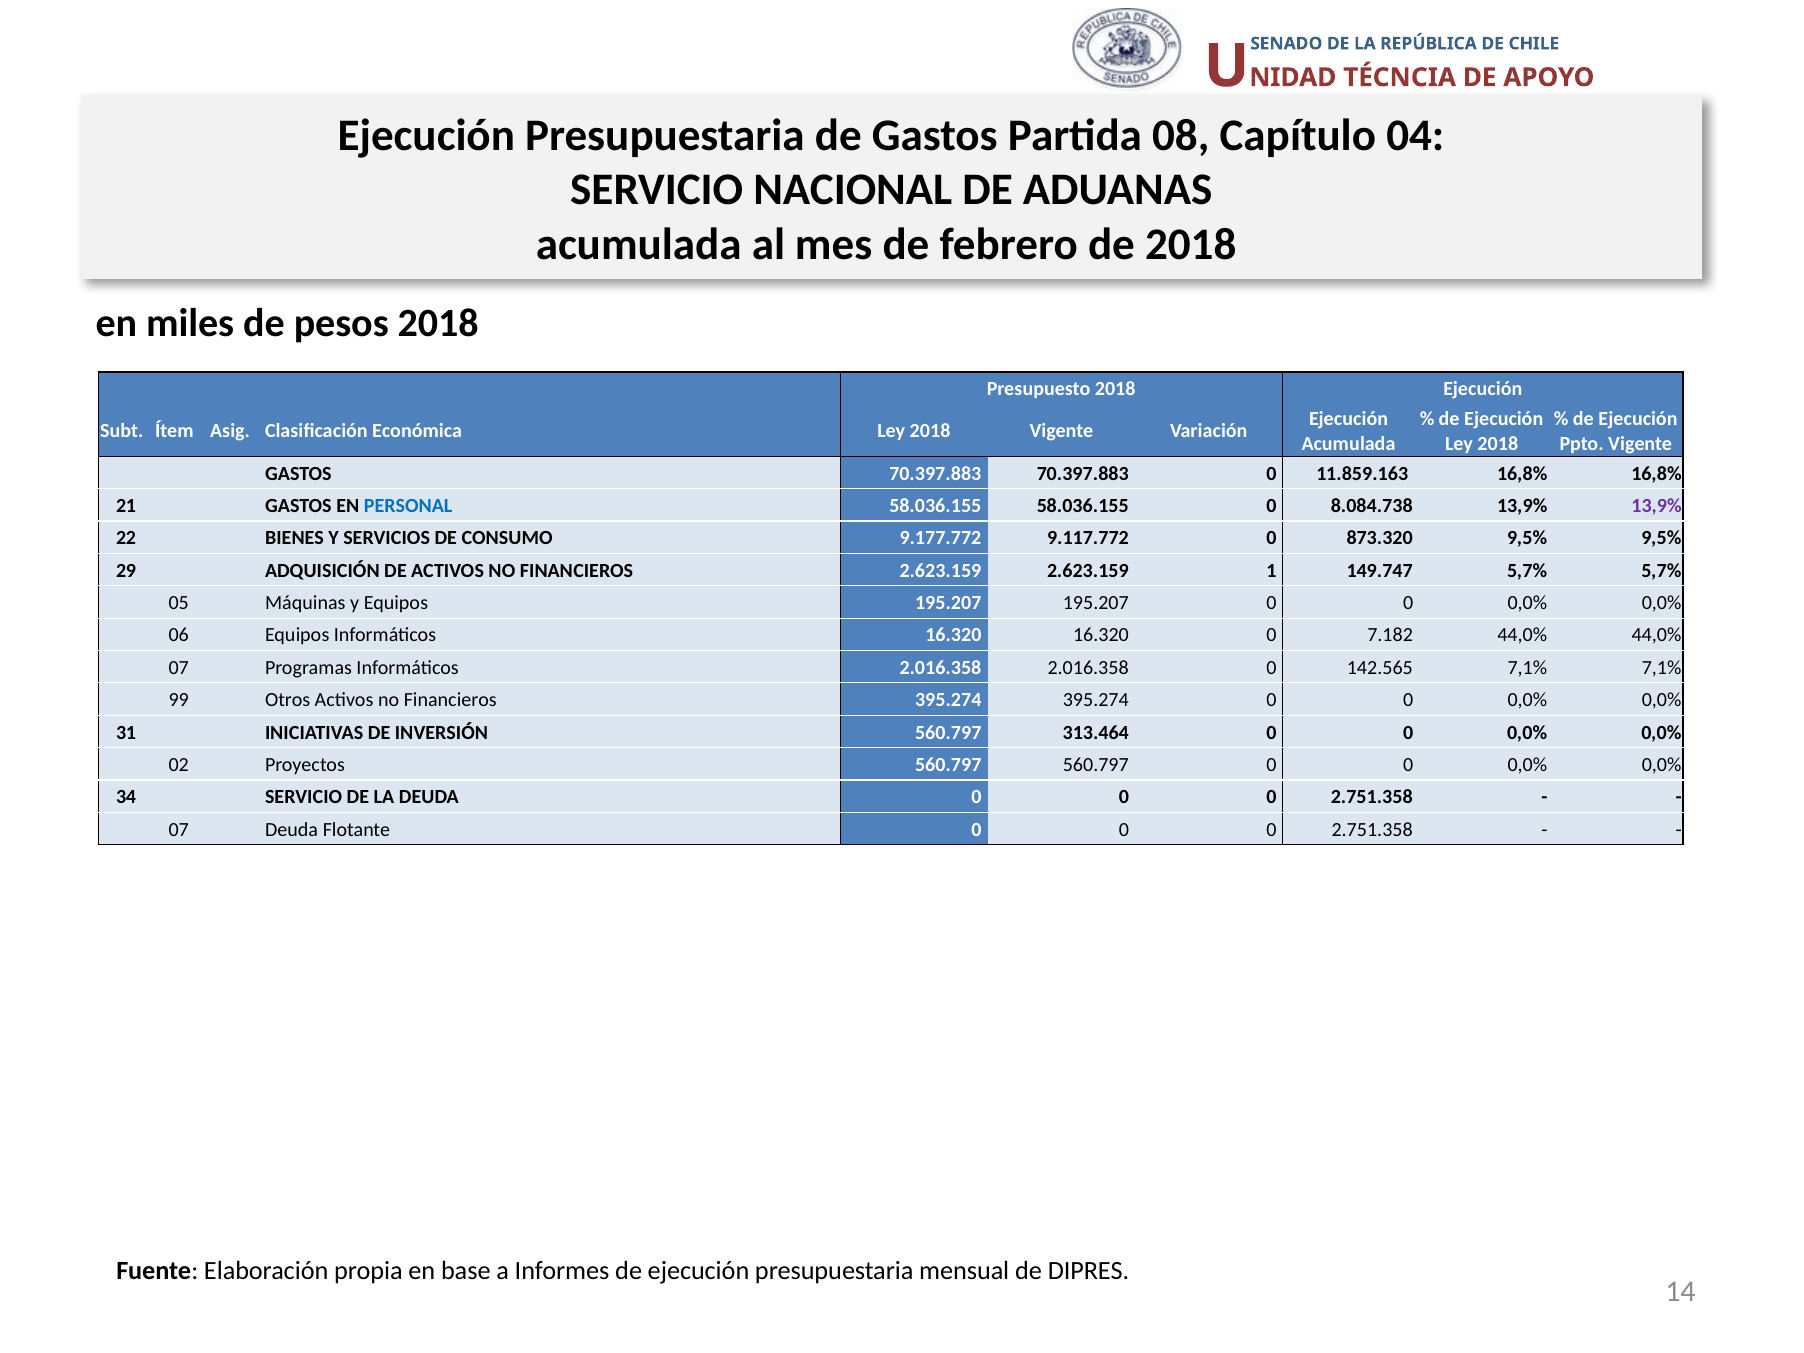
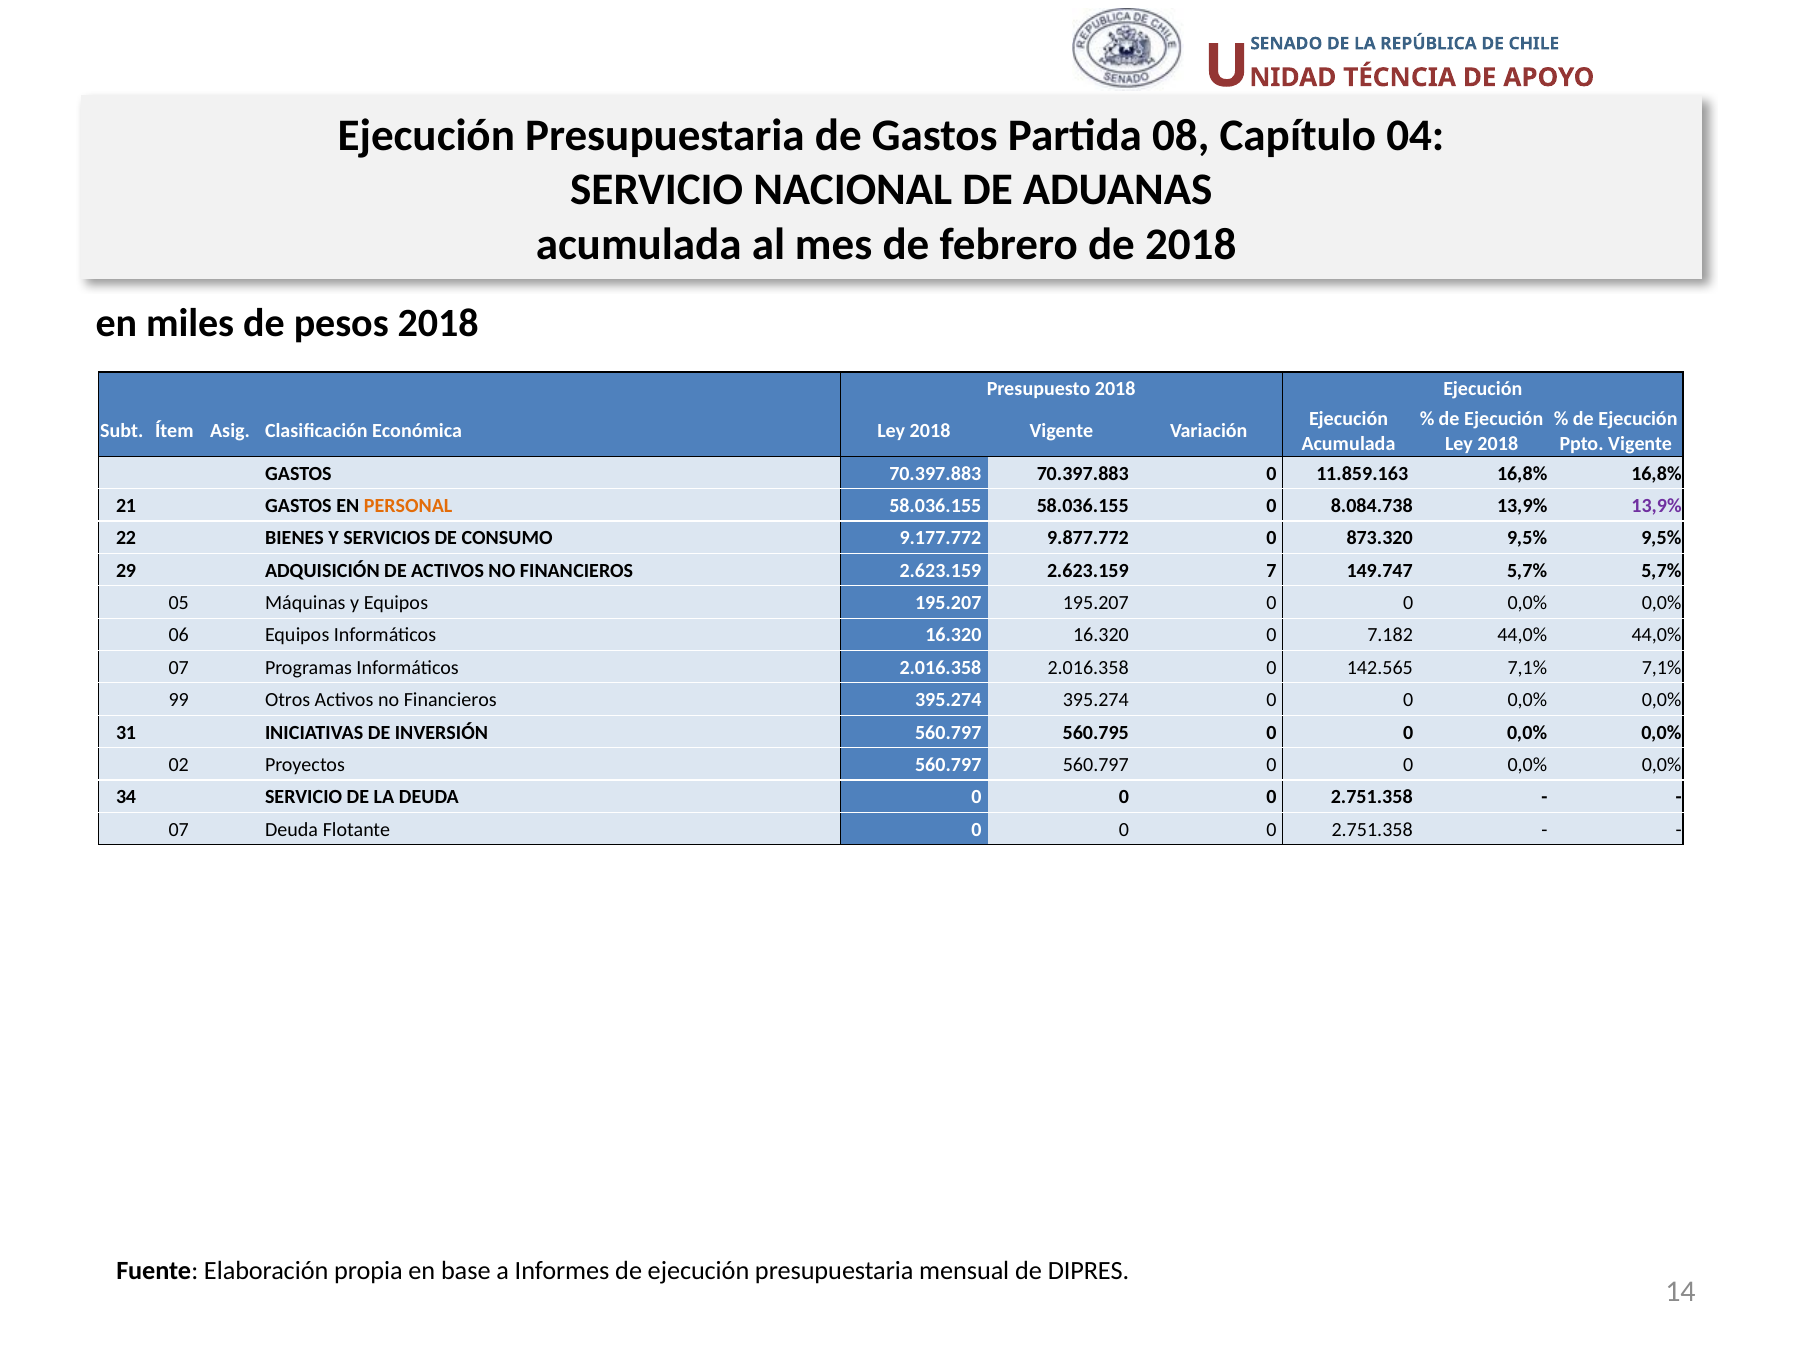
PERSONAL colour: blue -> orange
9.117.772: 9.117.772 -> 9.877.772
1: 1 -> 7
313.464: 313.464 -> 560.795
